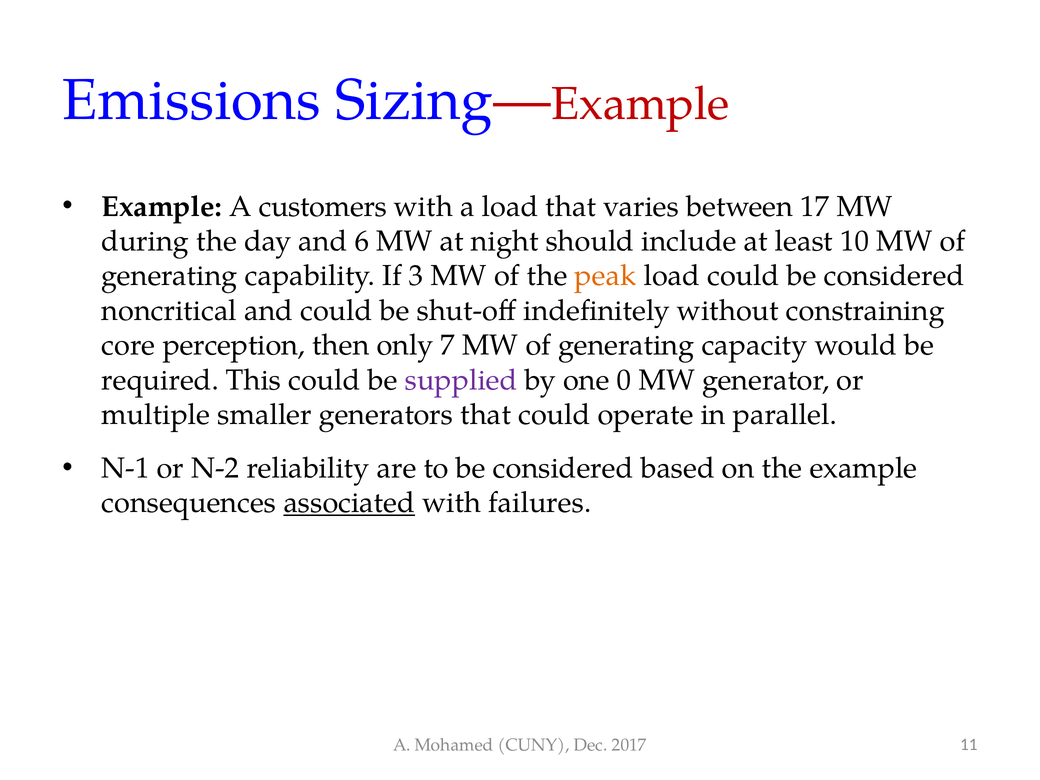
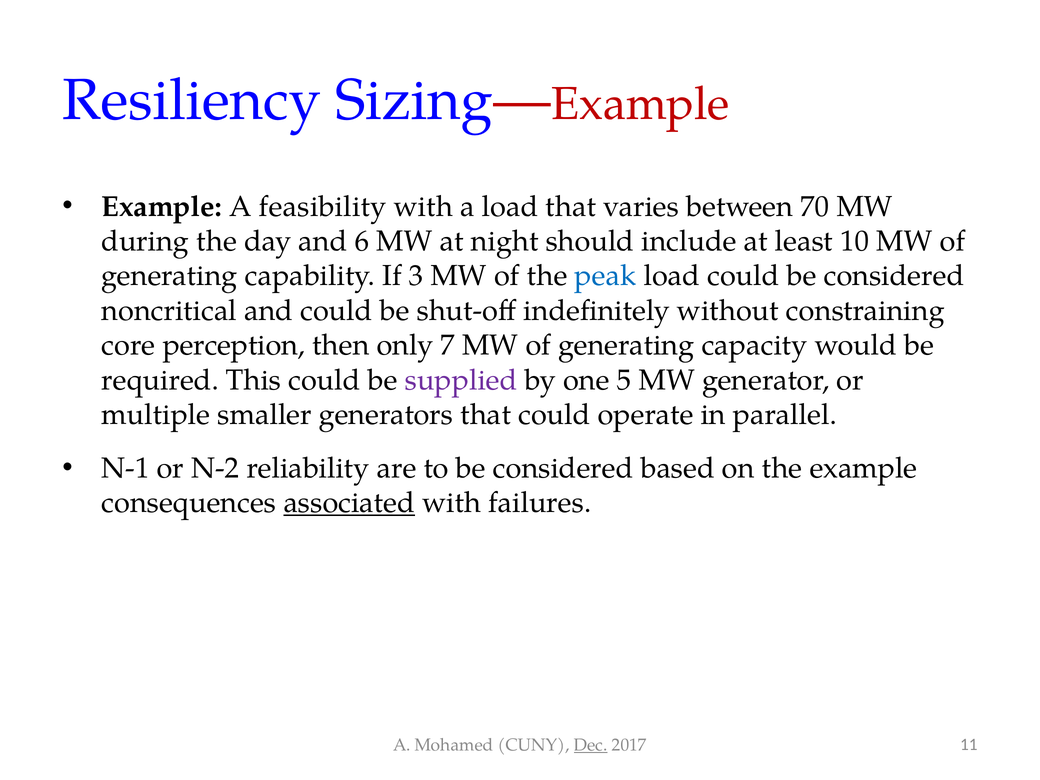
Emissions: Emissions -> Resiliency
customers: customers -> feasibility
17: 17 -> 70
peak colour: orange -> blue
0: 0 -> 5
Dec underline: none -> present
